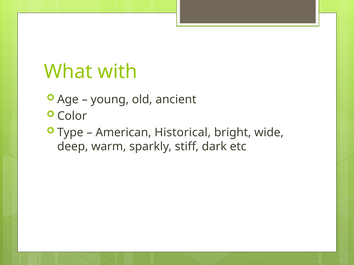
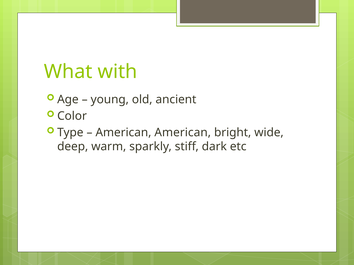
American Historical: Historical -> American
